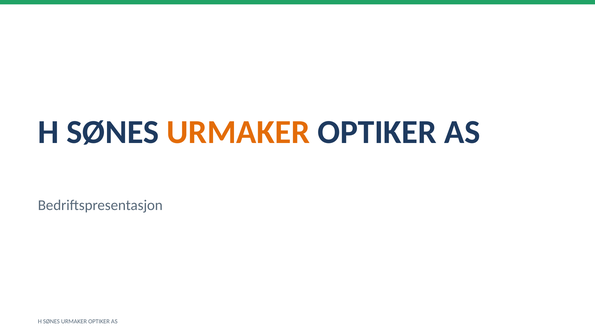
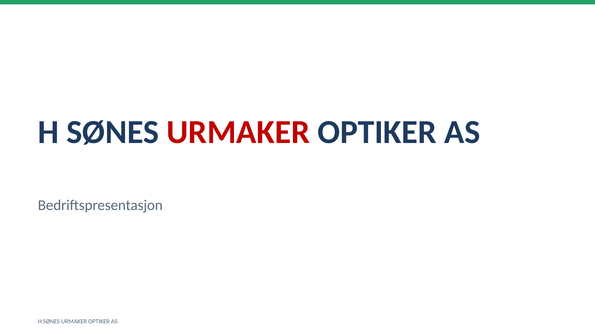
URMAKER at (238, 132) colour: orange -> red
